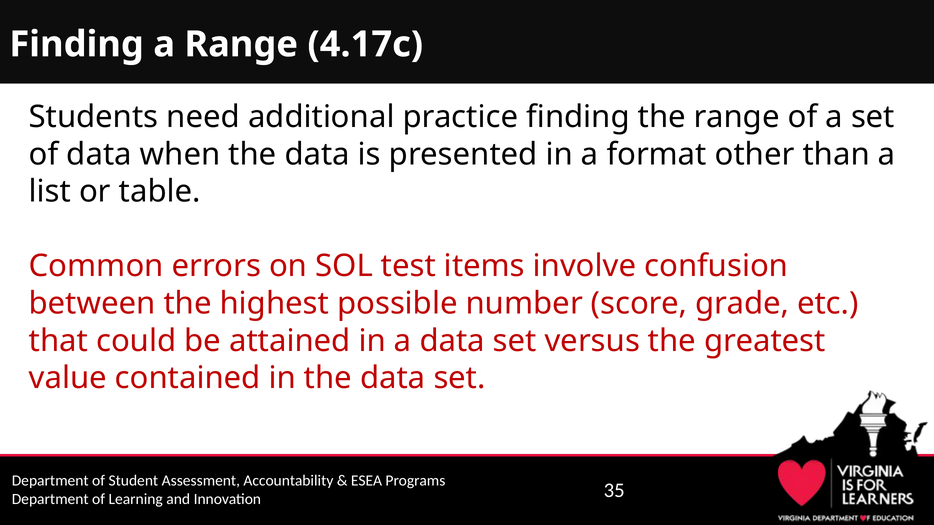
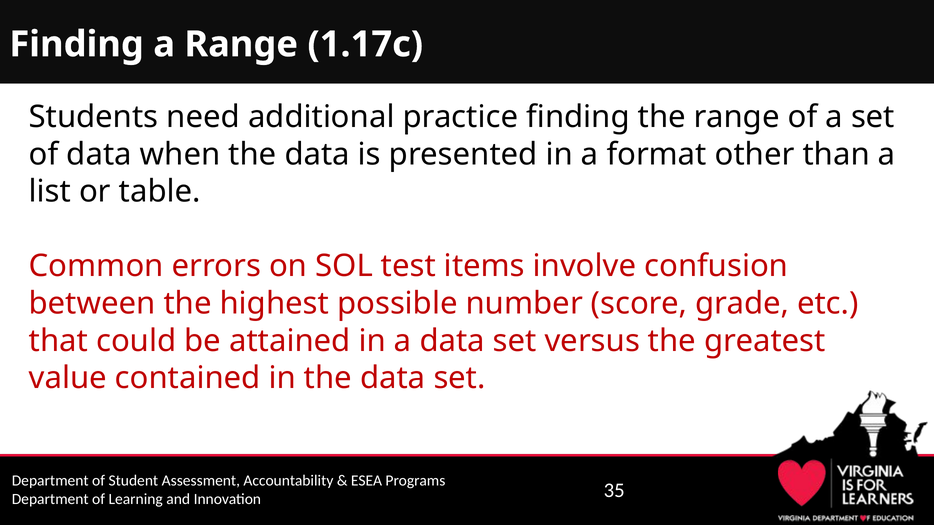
4.17c: 4.17c -> 1.17c
